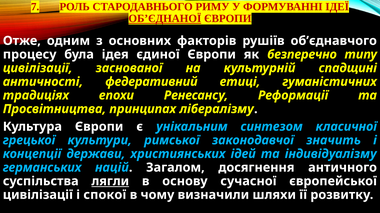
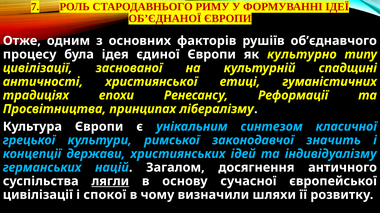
ОБ’ЄДНАНОЇ underline: present -> none
безперечно: безперечно -> культурно
федеративний: федеративний -> християнської
